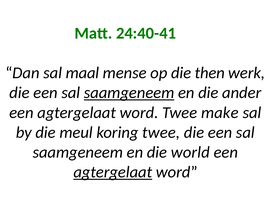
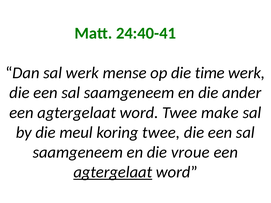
sal maal: maal -> werk
then: then -> time
saamgeneem at (129, 93) underline: present -> none
world: world -> vroue
